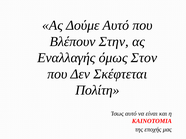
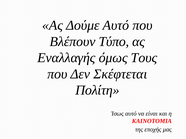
Στην: Στην -> Τύπο
Στον: Στον -> Τους
